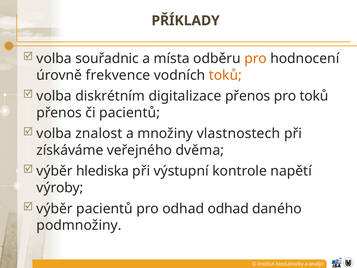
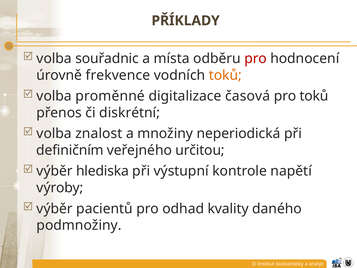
pro at (256, 58) colour: orange -> red
diskrétním: diskrétním -> proměnné
digitalizace přenos: přenos -> časová
či pacientů: pacientů -> diskrétní
vlastnostech: vlastnostech -> neperiodická
získáváme: získáváme -> definičním
dvěma: dvěma -> určitou
odhad odhad: odhad -> kvality
